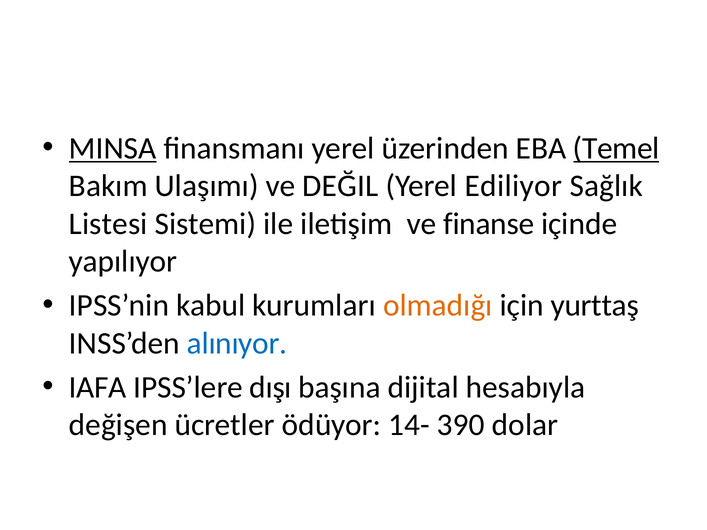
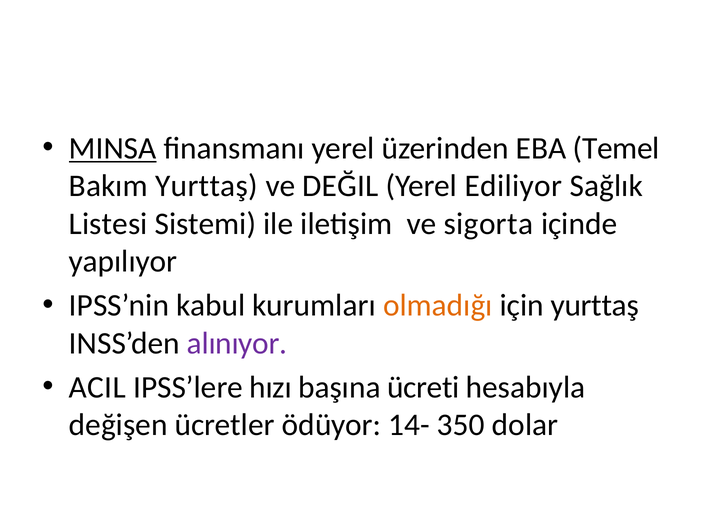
Temel underline: present -> none
Bakım Ulaşımı: Ulaşımı -> Yurttaş
finanse: finanse -> sigorta
alınıyor colour: blue -> purple
IAFA: IAFA -> ACIL
dışı: dışı -> hızı
dijital: dijital -> ücreti
390: 390 -> 350
